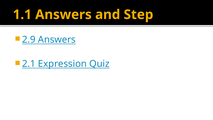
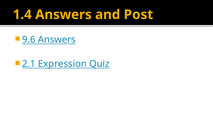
1.1: 1.1 -> 1.4
Step: Step -> Post
2.9: 2.9 -> 9.6
